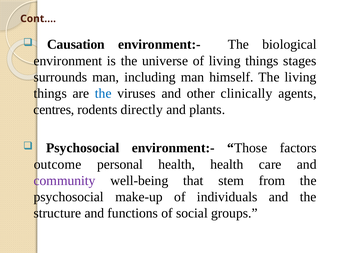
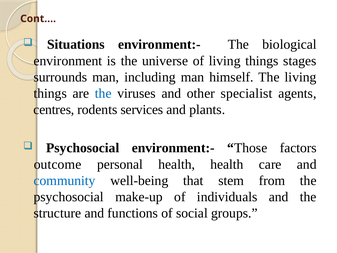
Causation: Causation -> Situations
clinically: clinically -> specialist
directly: directly -> services
community colour: purple -> blue
